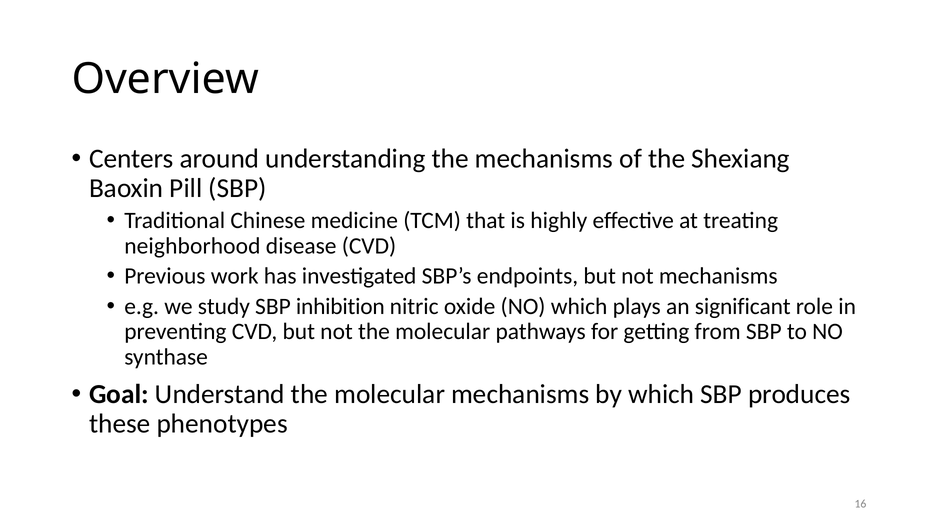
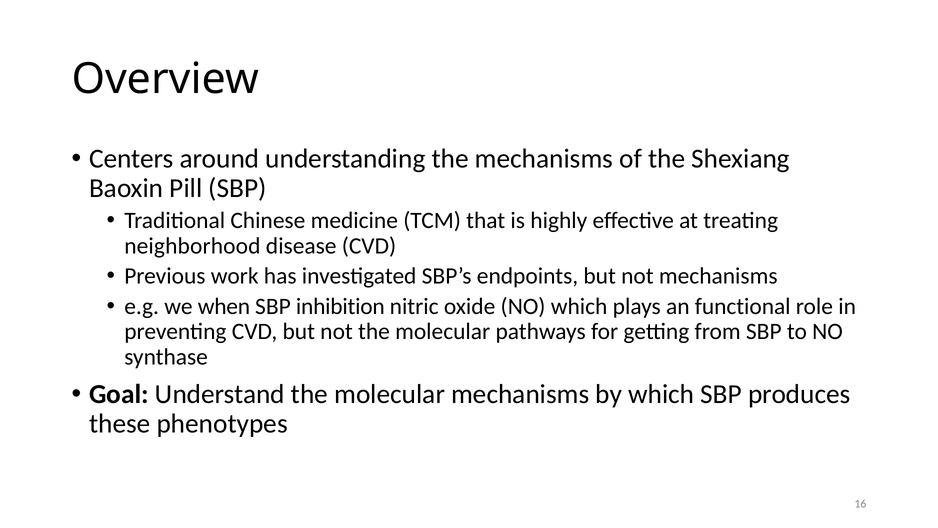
study: study -> when
significant: significant -> functional
